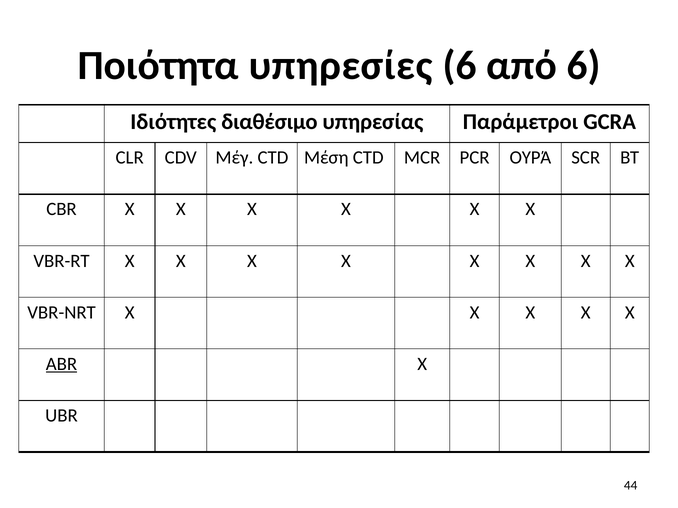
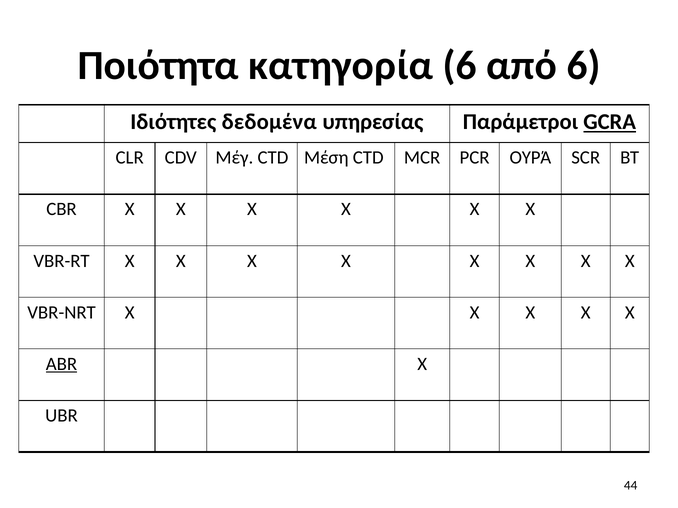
υπηρεσίες: υπηρεσίες -> κατηγορία
διαθέσιμο: διαθέσιμο -> δεδομένα
GCRA underline: none -> present
